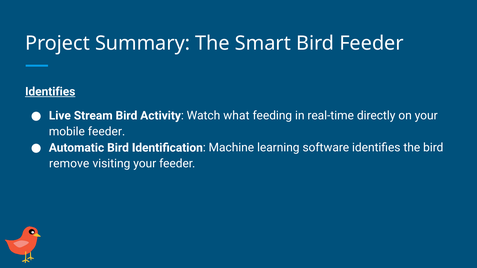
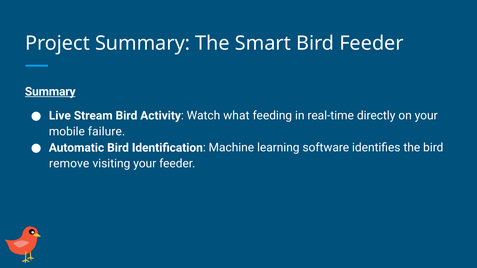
Identifies at (50, 92): Identifies -> Summary
mobile feeder: feeder -> failure
